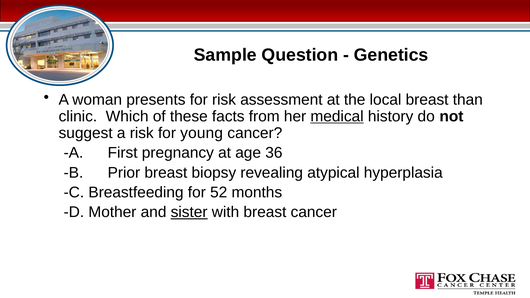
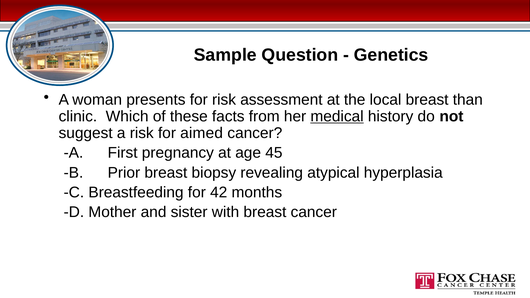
young: young -> aimed
36: 36 -> 45
52: 52 -> 42
sister underline: present -> none
